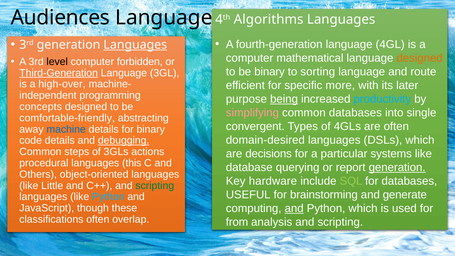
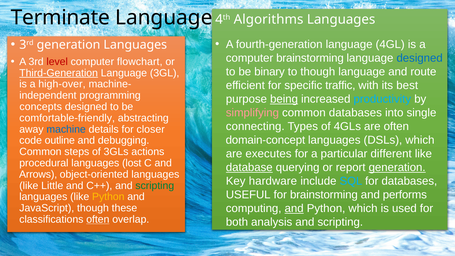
Audiences: Audiences -> Terminate
Languages at (135, 45) underline: present -> none
computer mathematical: mathematical -> brainstorming
designed at (420, 58) colour: orange -> blue
level colour: black -> red
forbidden: forbidden -> flowchart
to sorting: sorting -> though
more: more -> traffic
later: later -> best
convergent: convergent -> connecting
for binary: binary -> closer
domain-desired: domain-desired -> domain-concept
code details: details -> outline
debugging underline: present -> none
decisions: decisions -> executes
systems: systems -> different
this: this -> lost
database underline: none -> present
Others: Others -> Arrows
SQL colour: light green -> light blue
generate: generate -> performs
Python at (108, 197) colour: light blue -> yellow
often at (98, 219) underline: none -> present
from: from -> both
